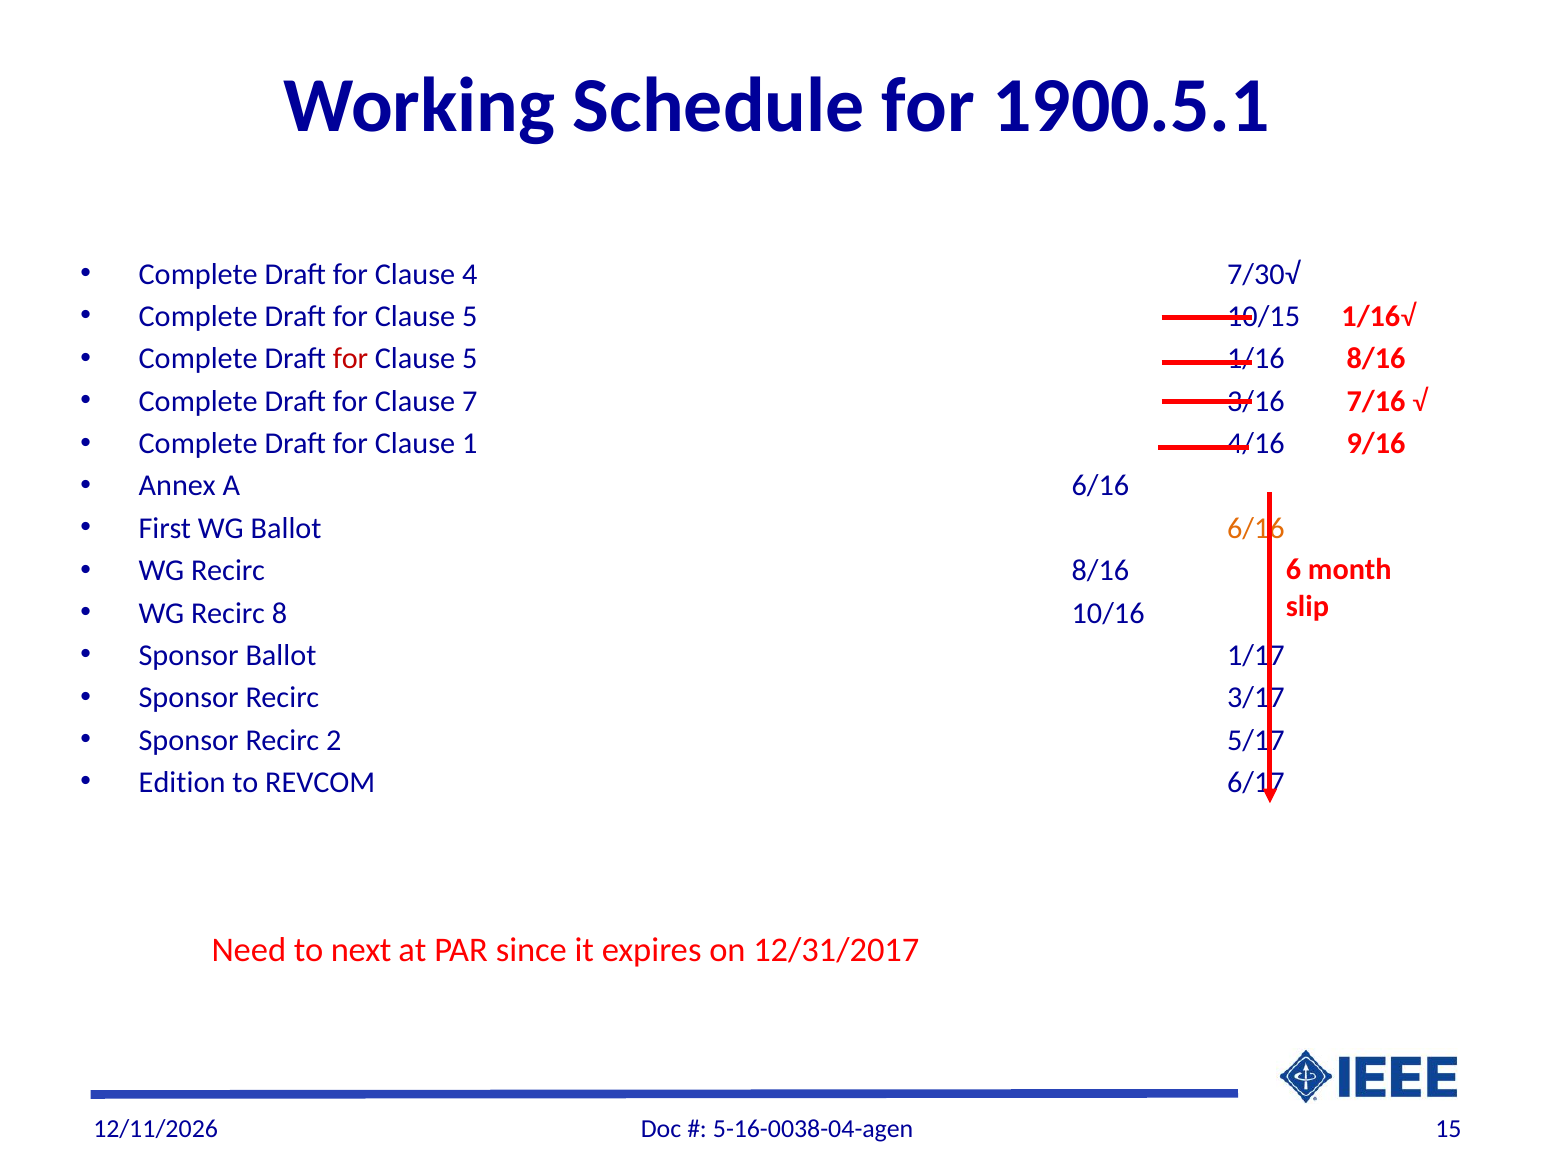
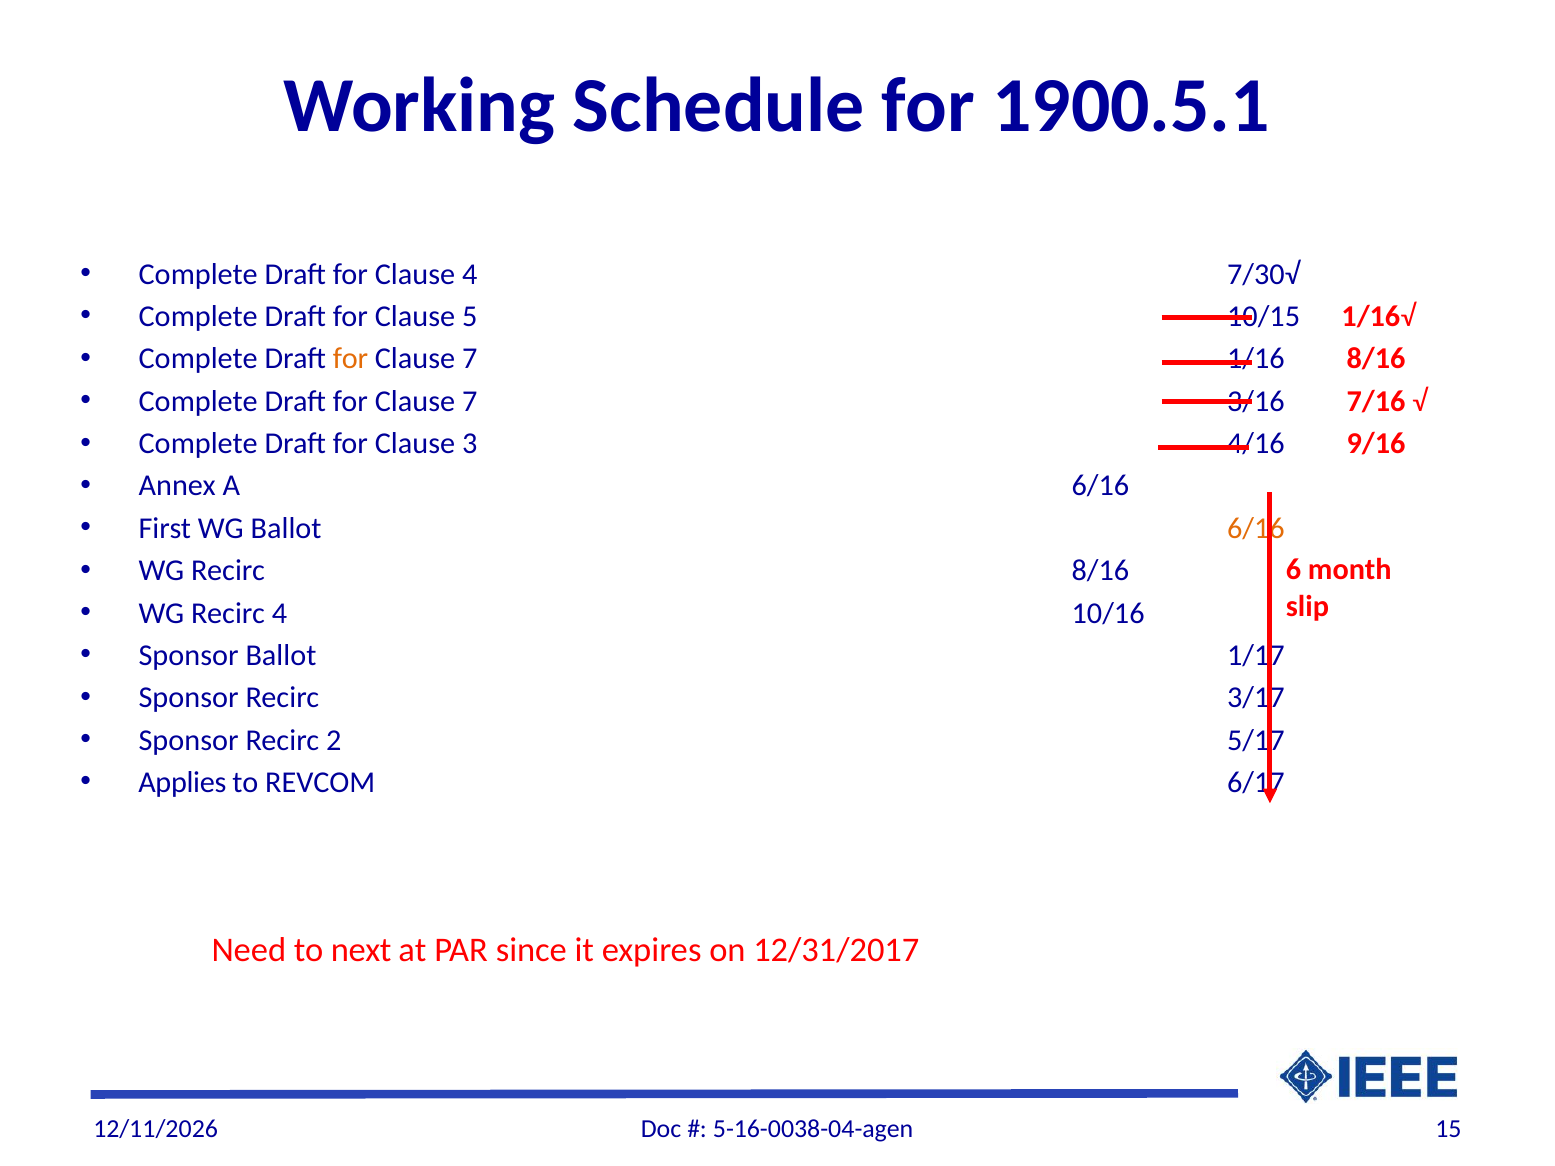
for at (351, 359) colour: red -> orange
5 at (470, 359): 5 -> 7
1: 1 -> 3
Recirc 8: 8 -> 4
Edition: Edition -> Applies
